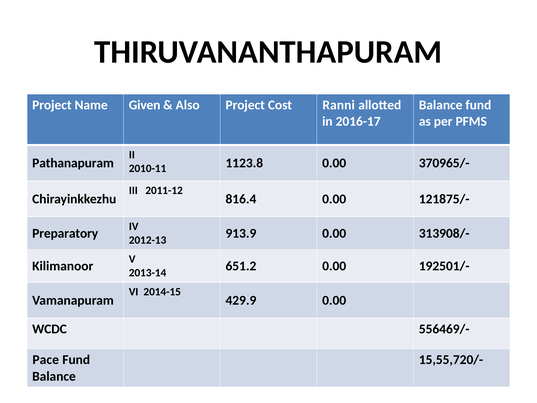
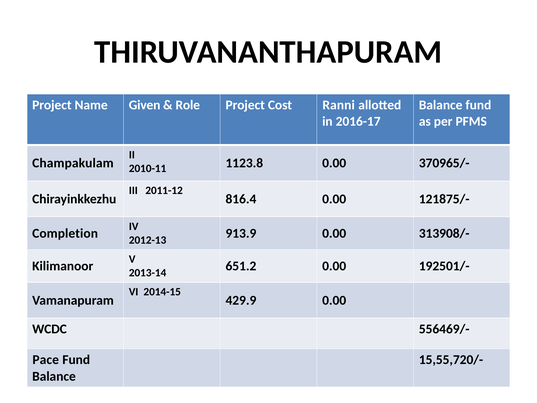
Also: Also -> Role
Pathanapuram: Pathanapuram -> Champakulam
Preparatory: Preparatory -> Completion
